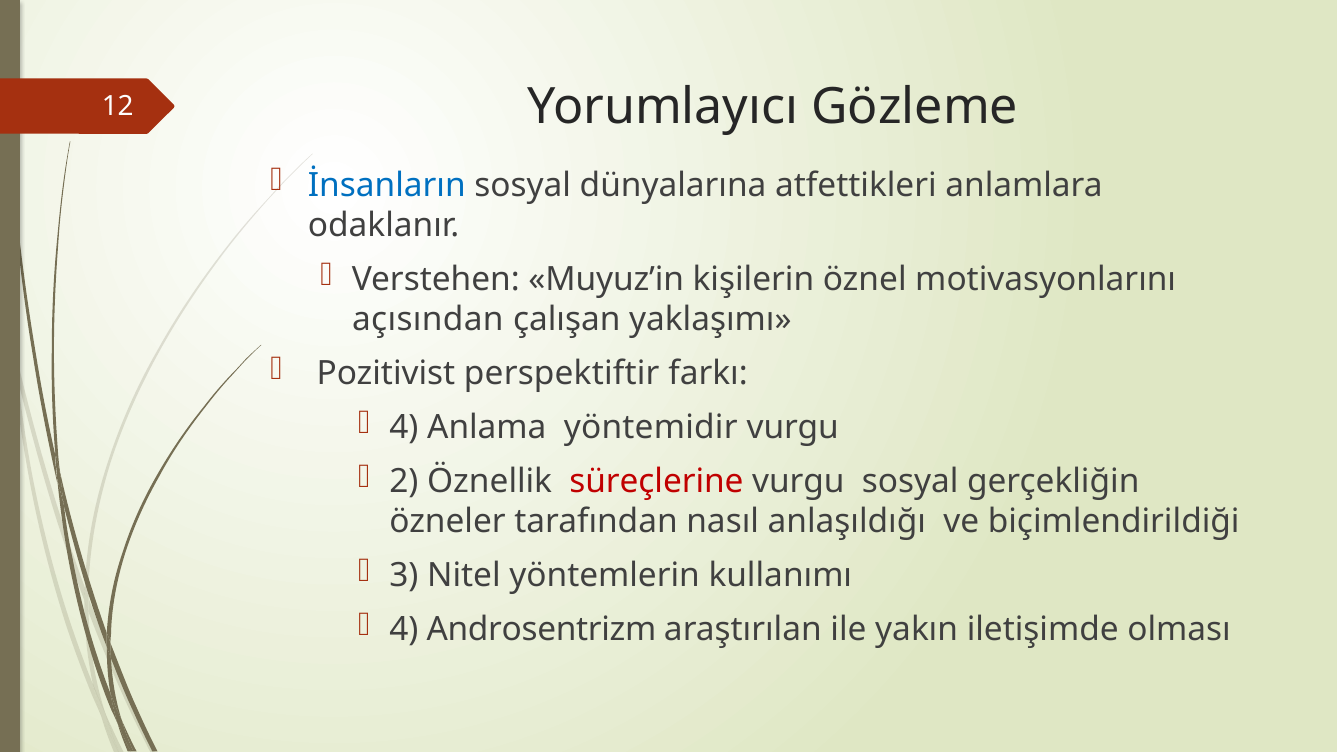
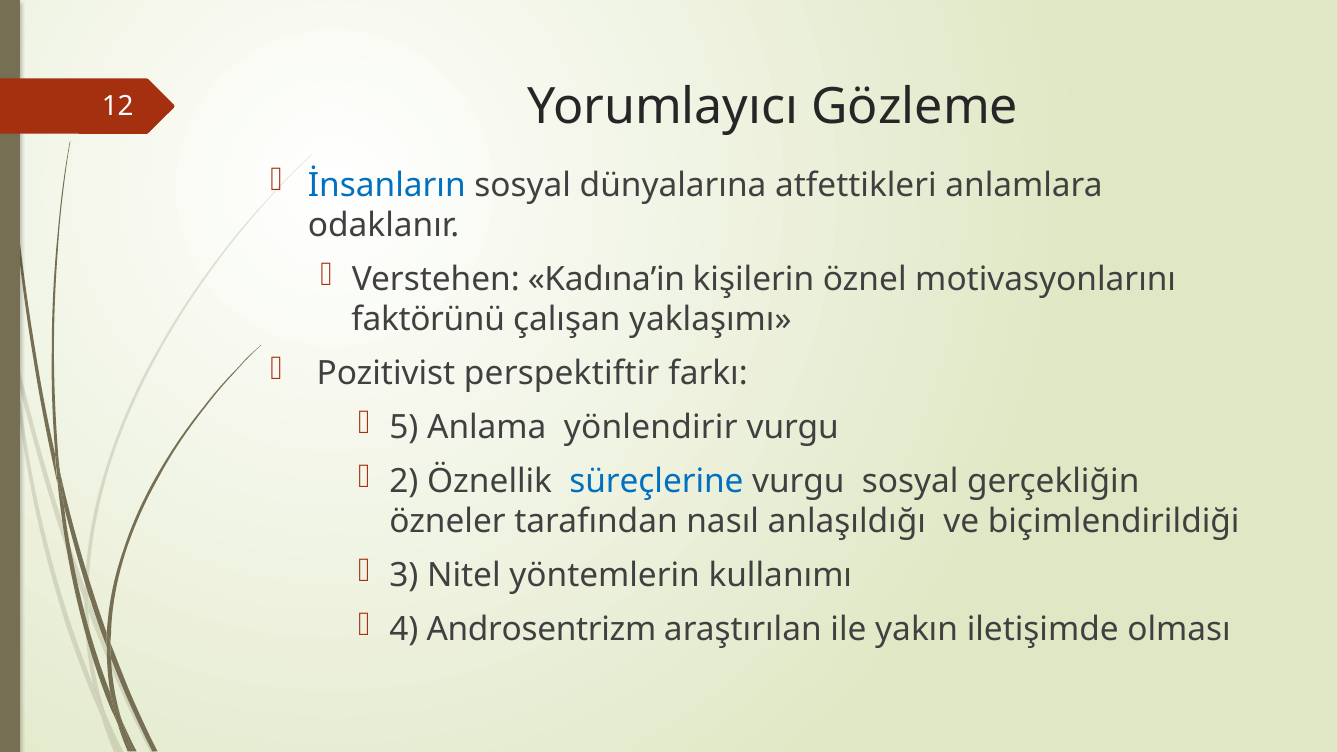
Muyuz’in: Muyuz’in -> Kadına’in
açısından: açısından -> faktörünü
4 at (404, 428): 4 -> 5
yöntemidir: yöntemidir -> yönlendirir
süreçlerine colour: red -> blue
